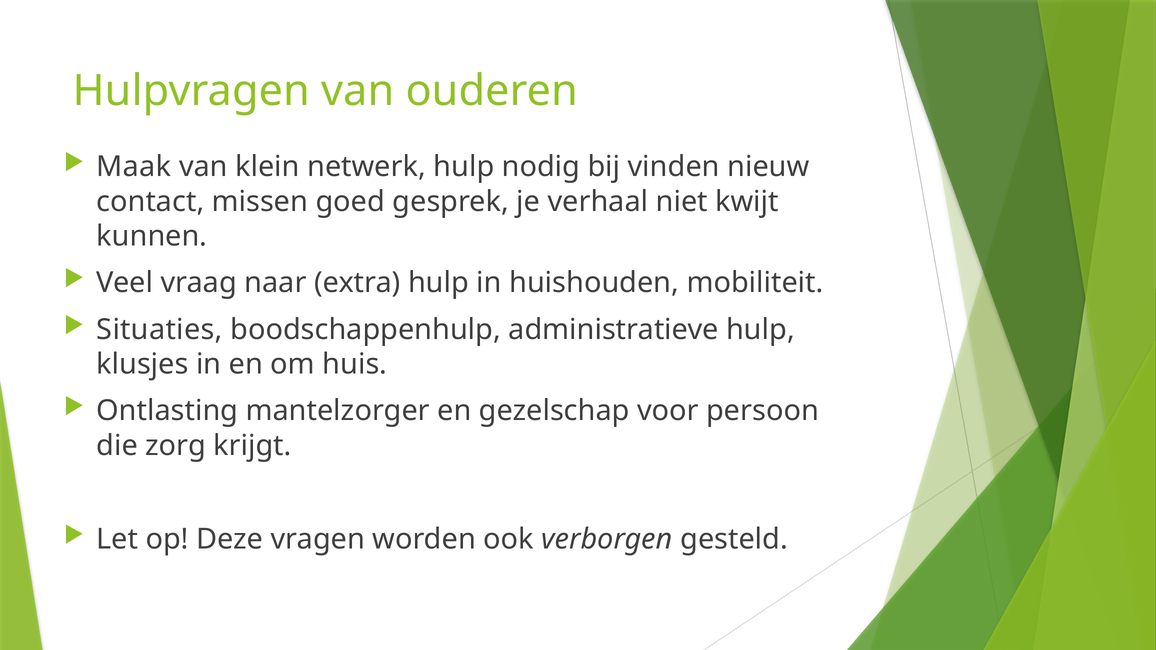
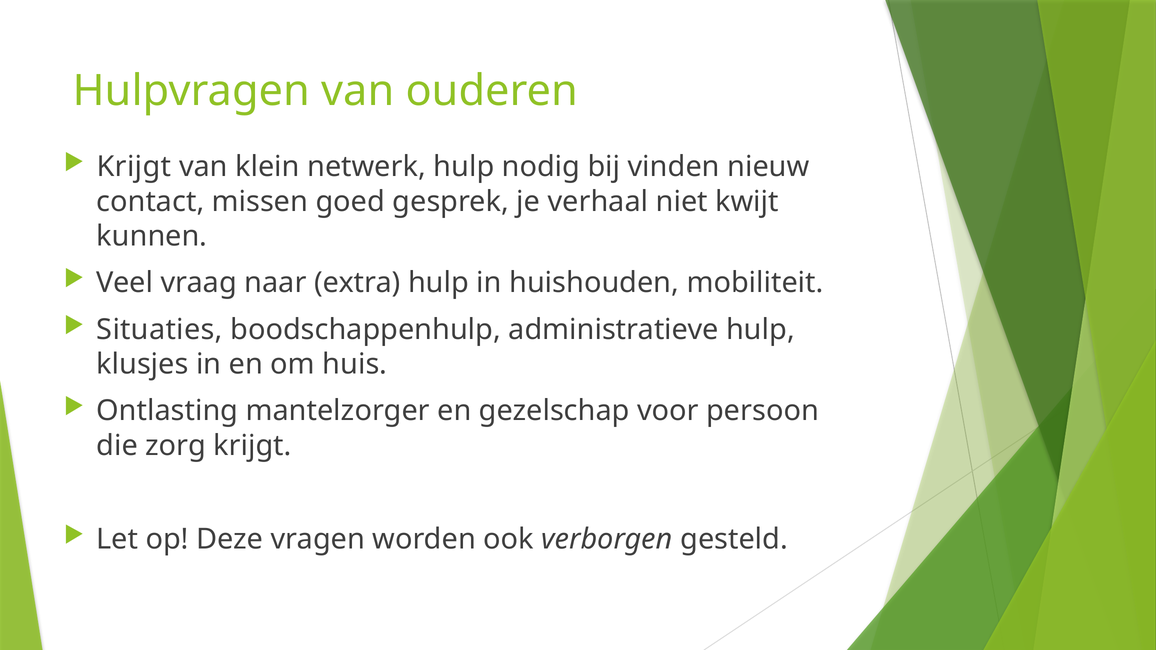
Maak at (134, 167): Maak -> Krijgt
